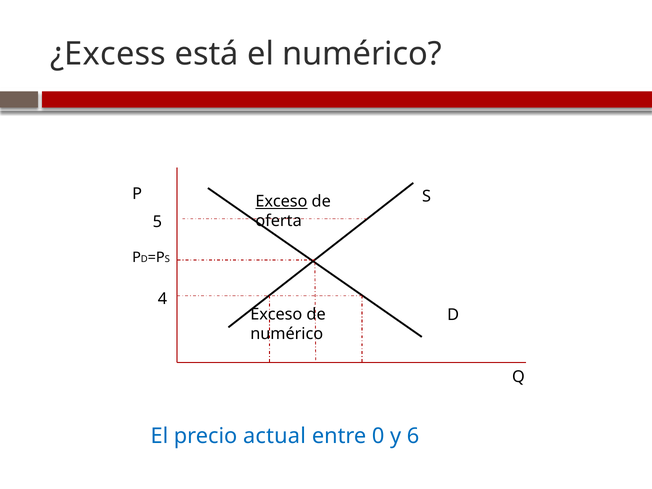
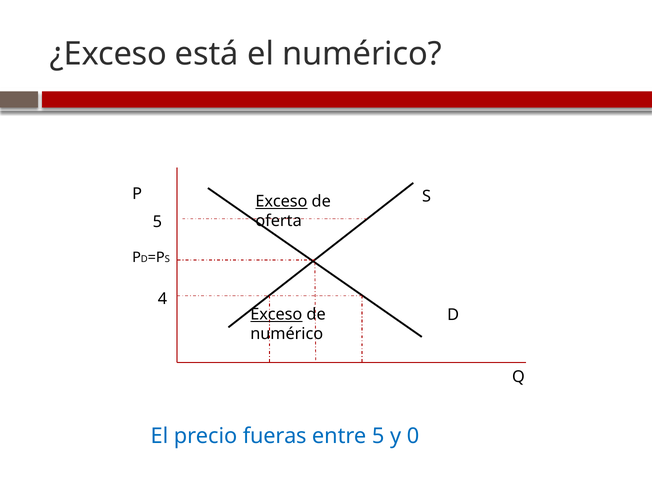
¿Excess: ¿Excess -> ¿Exceso
Exceso at (276, 314) underline: none -> present
actual: actual -> fueras
entre 0: 0 -> 5
6: 6 -> 0
